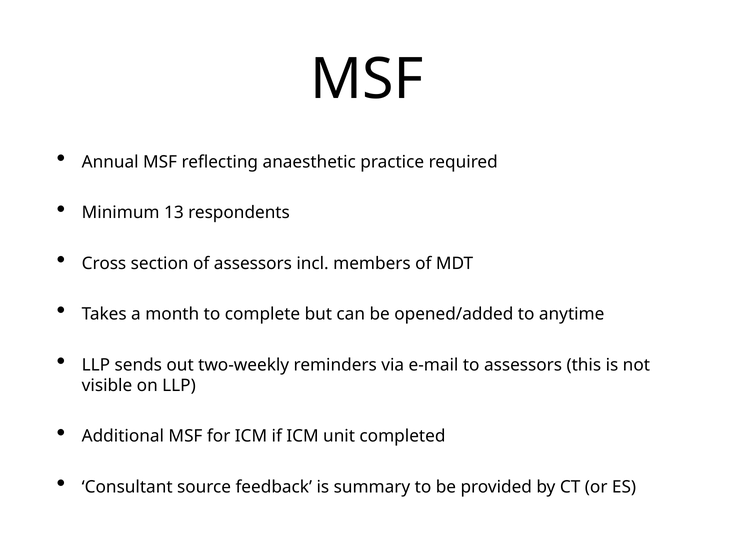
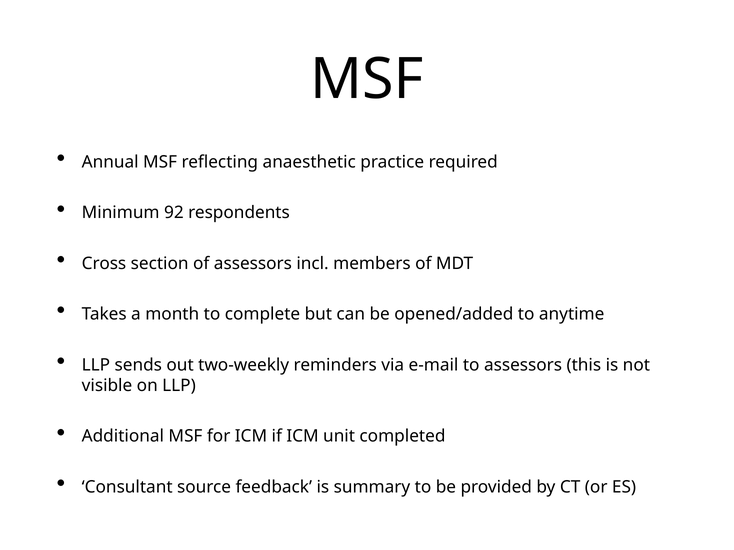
13: 13 -> 92
